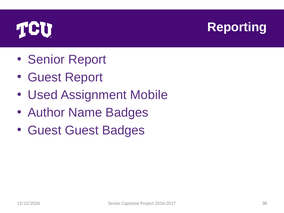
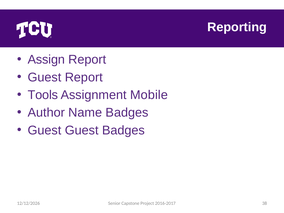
Senior at (46, 60): Senior -> Assign
Used: Used -> Tools
